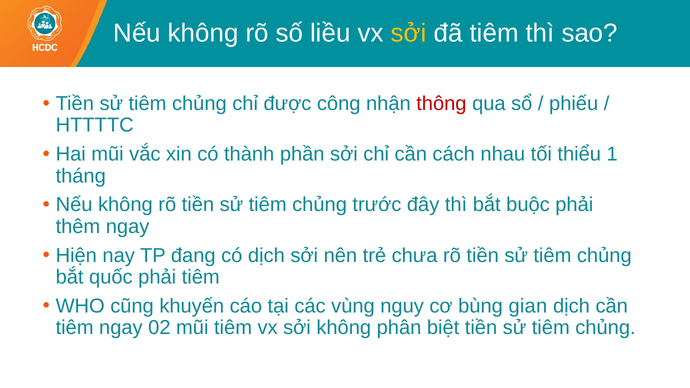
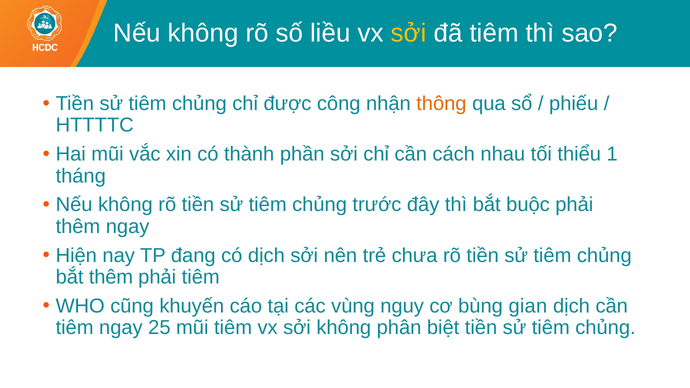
thông colour: red -> orange
bắt quốc: quốc -> thêm
02: 02 -> 25
